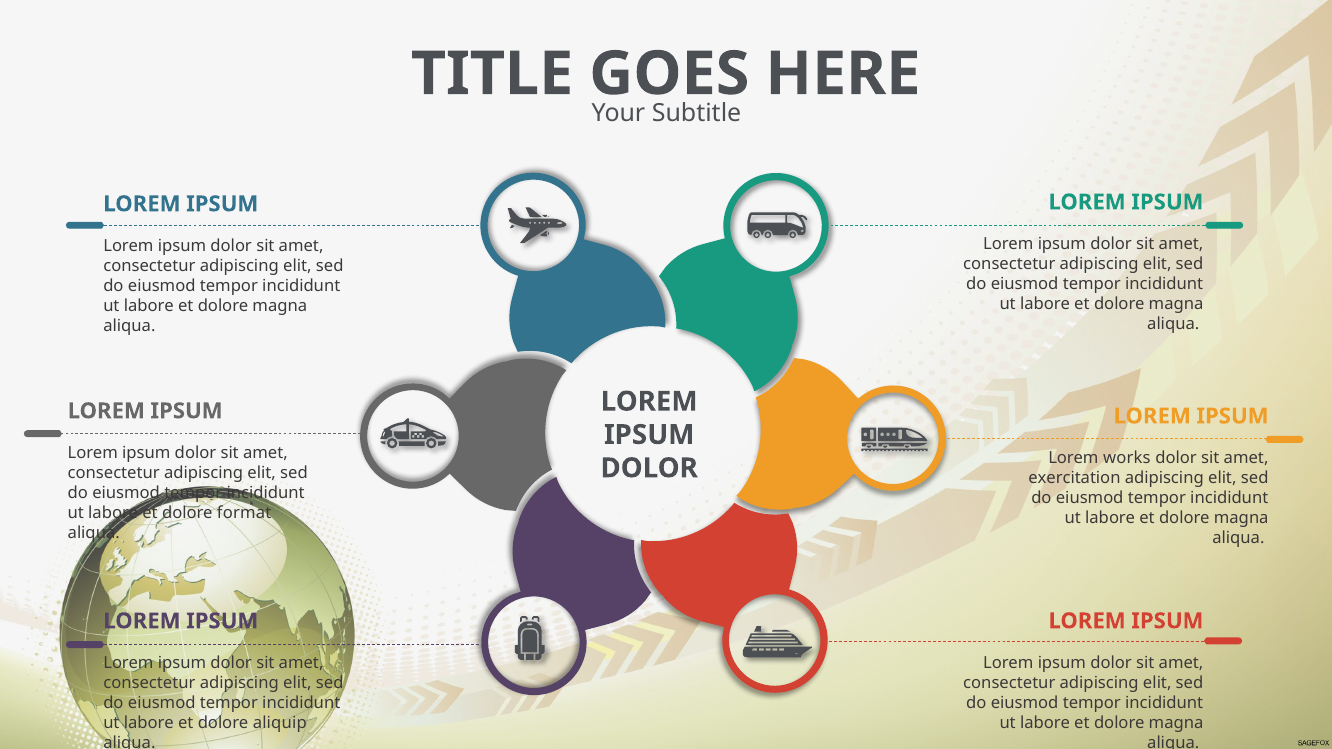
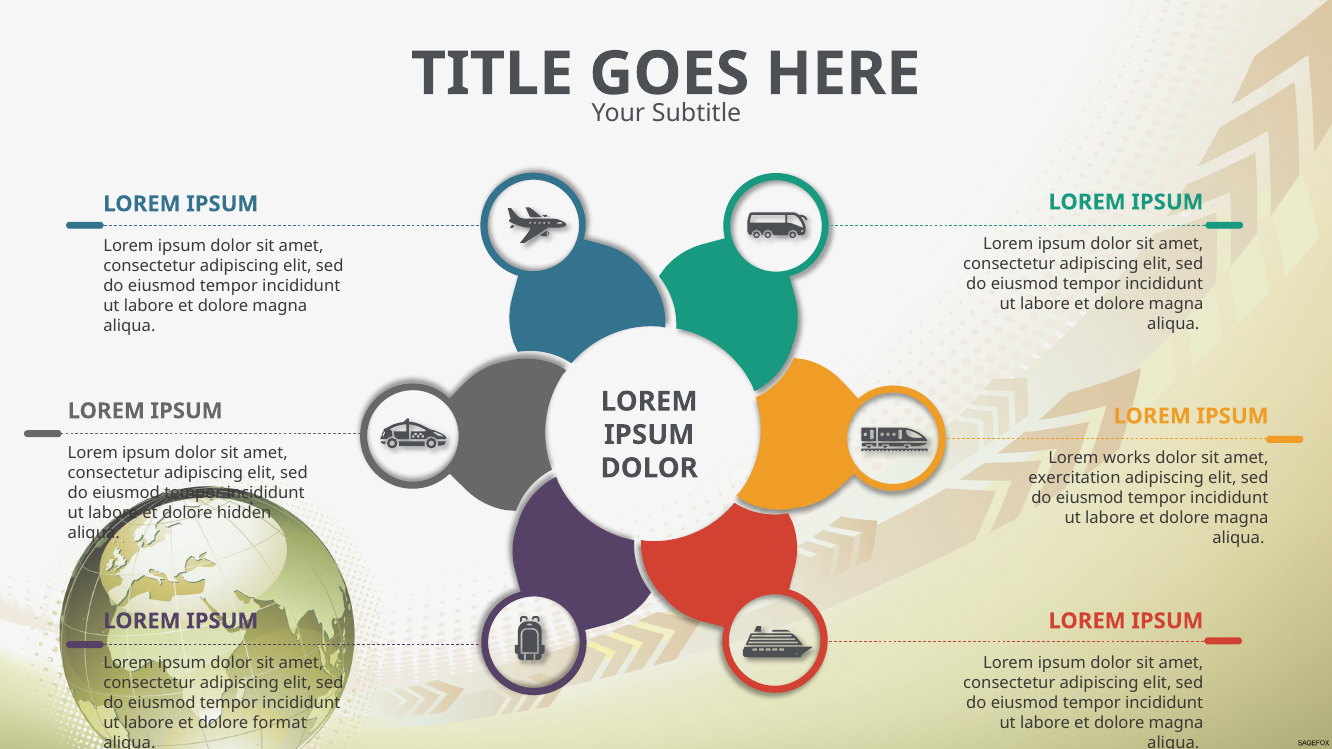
format: format -> hidden
aliquip: aliquip -> format
